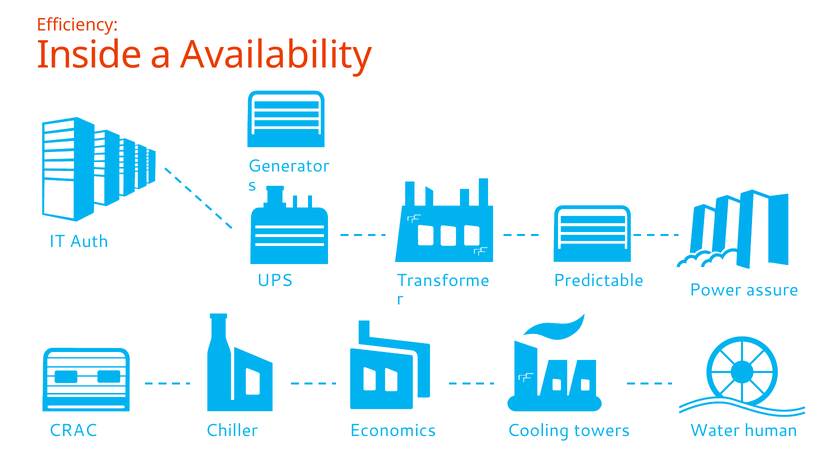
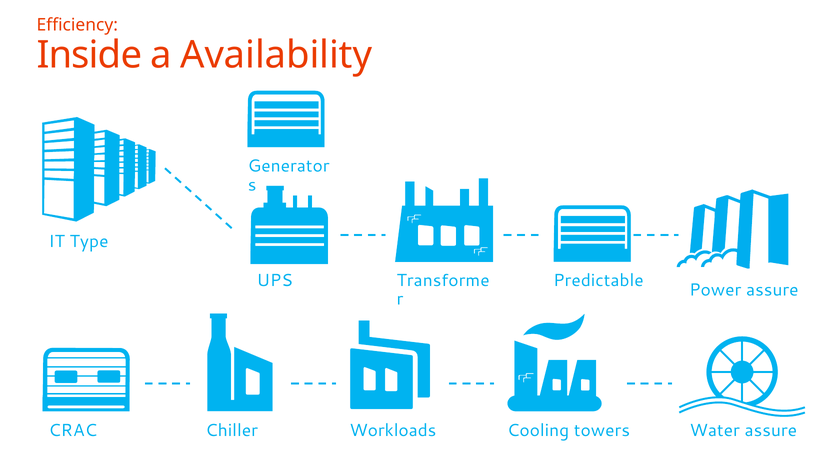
Auth: Auth -> Type
Economics: Economics -> Workloads
Water human: human -> assure
